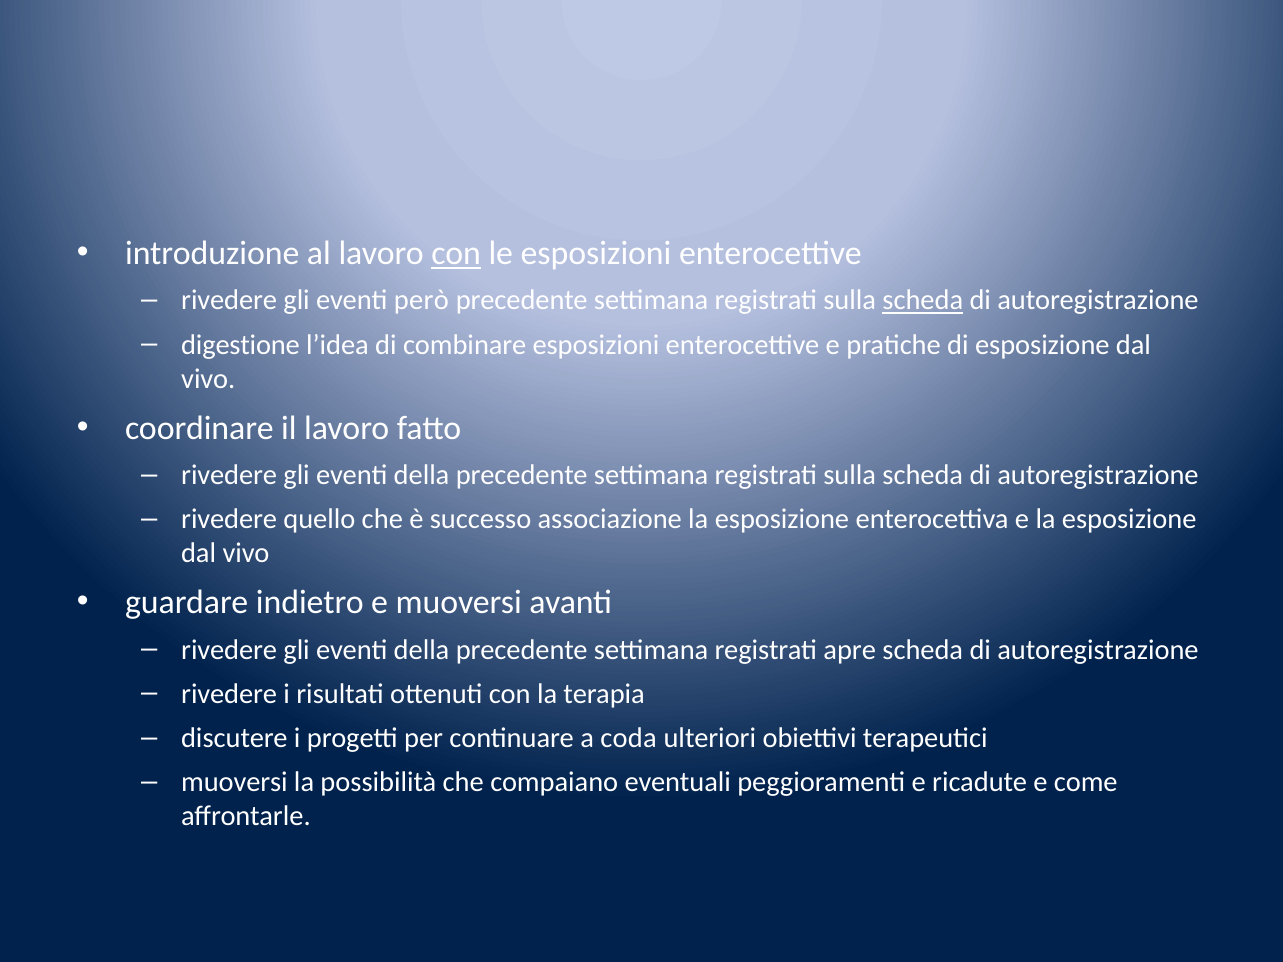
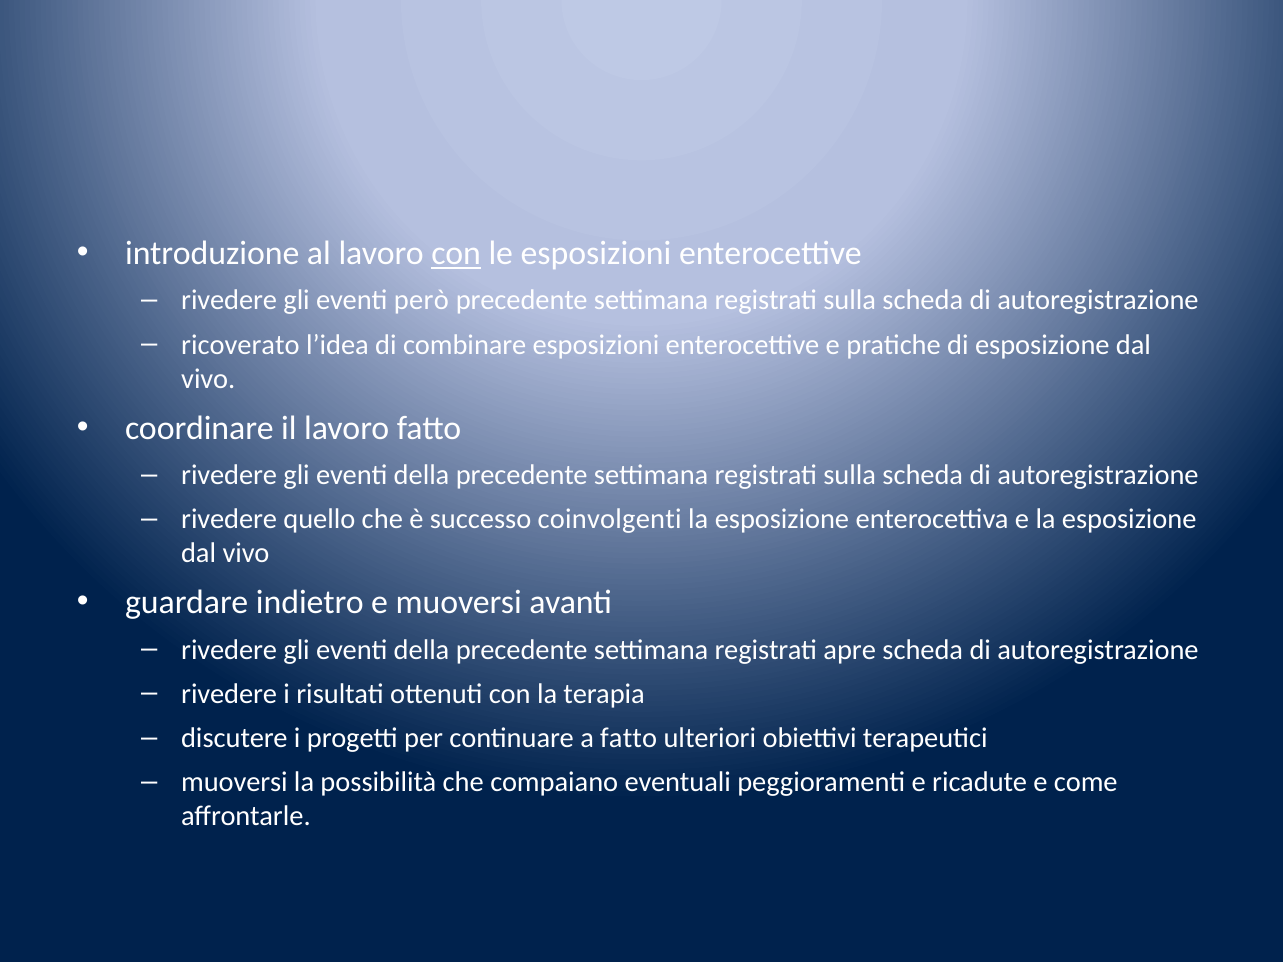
scheda at (923, 301) underline: present -> none
digestione: digestione -> ricoverato
associazione: associazione -> coinvolgenti
a coda: coda -> fatto
